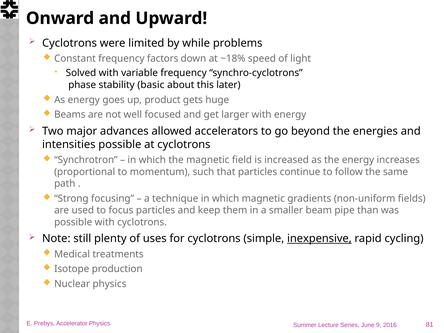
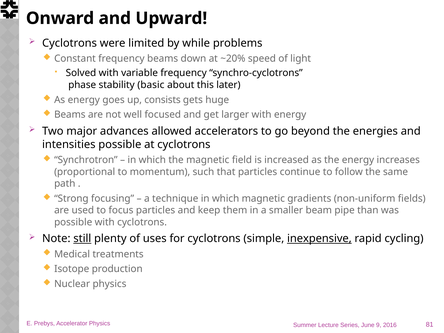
frequency factors: factors -> beams
~18%: ~18% -> ~20%
product: product -> consists
still underline: none -> present
